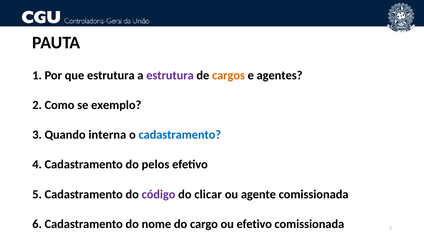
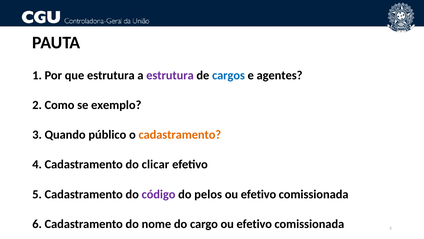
cargos colour: orange -> blue
interna: interna -> público
cadastramento at (180, 134) colour: blue -> orange
pelos: pelos -> clicar
clicar: clicar -> pelos
agente at (258, 194): agente -> efetivo
